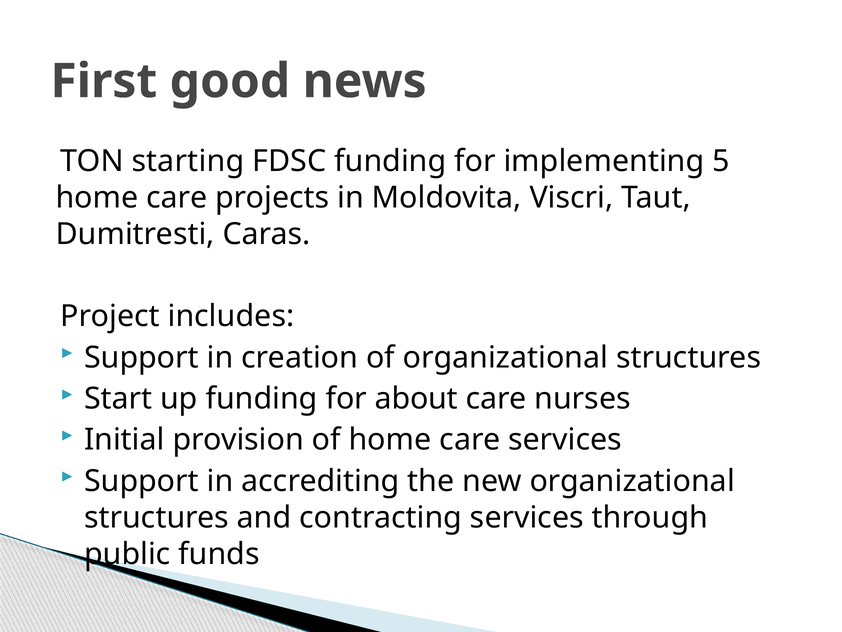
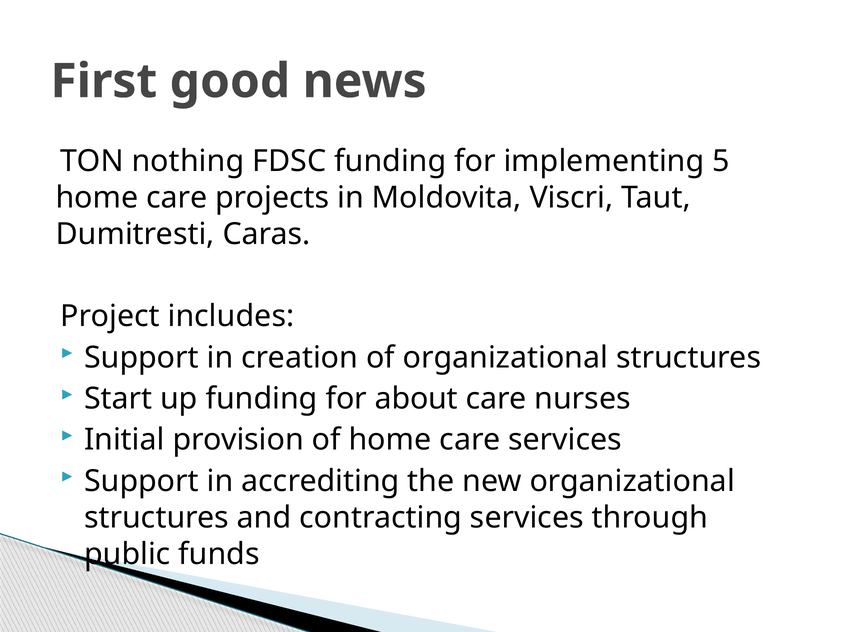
starting: starting -> nothing
